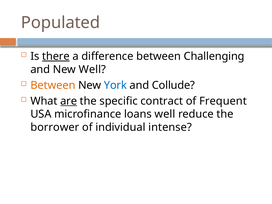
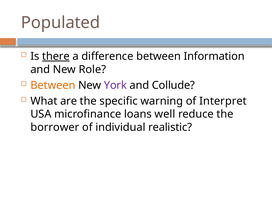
Challenging: Challenging -> Information
New Well: Well -> Role
York colour: blue -> purple
are underline: present -> none
contract: contract -> warning
Frequent: Frequent -> Interpret
intense: intense -> realistic
